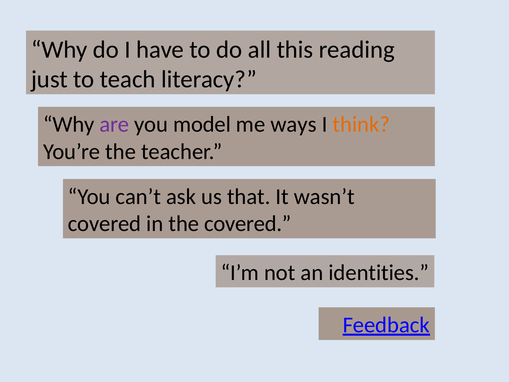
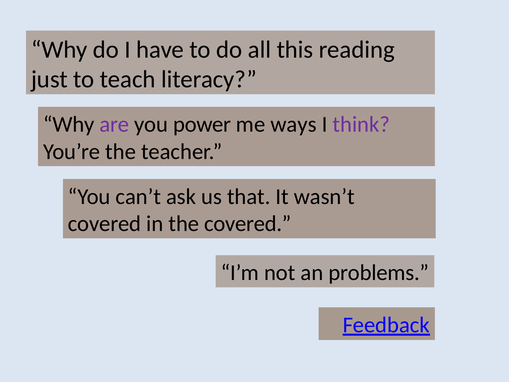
model: model -> power
think colour: orange -> purple
identities: identities -> problems
